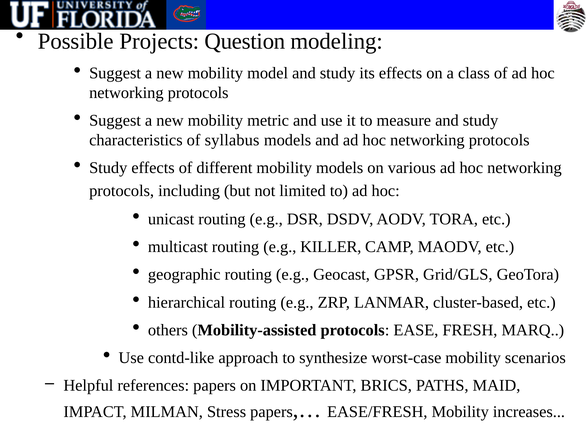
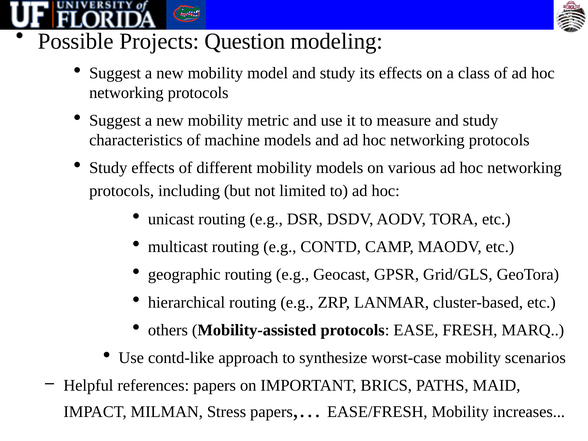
syllabus: syllabus -> machine
KILLER: KILLER -> CONTD
